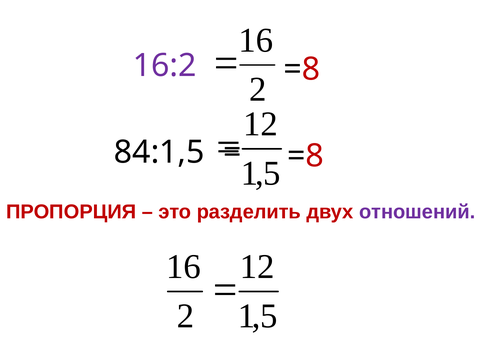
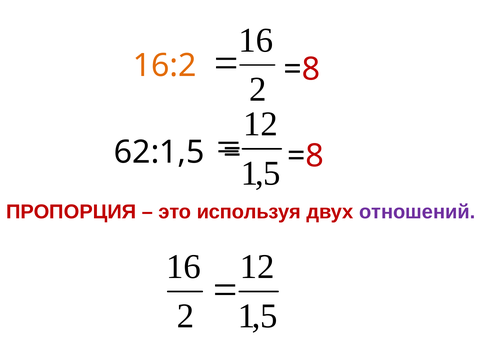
16:2 colour: purple -> orange
84:1,5: 84:1,5 -> 62:1,5
разделить: разделить -> используя
